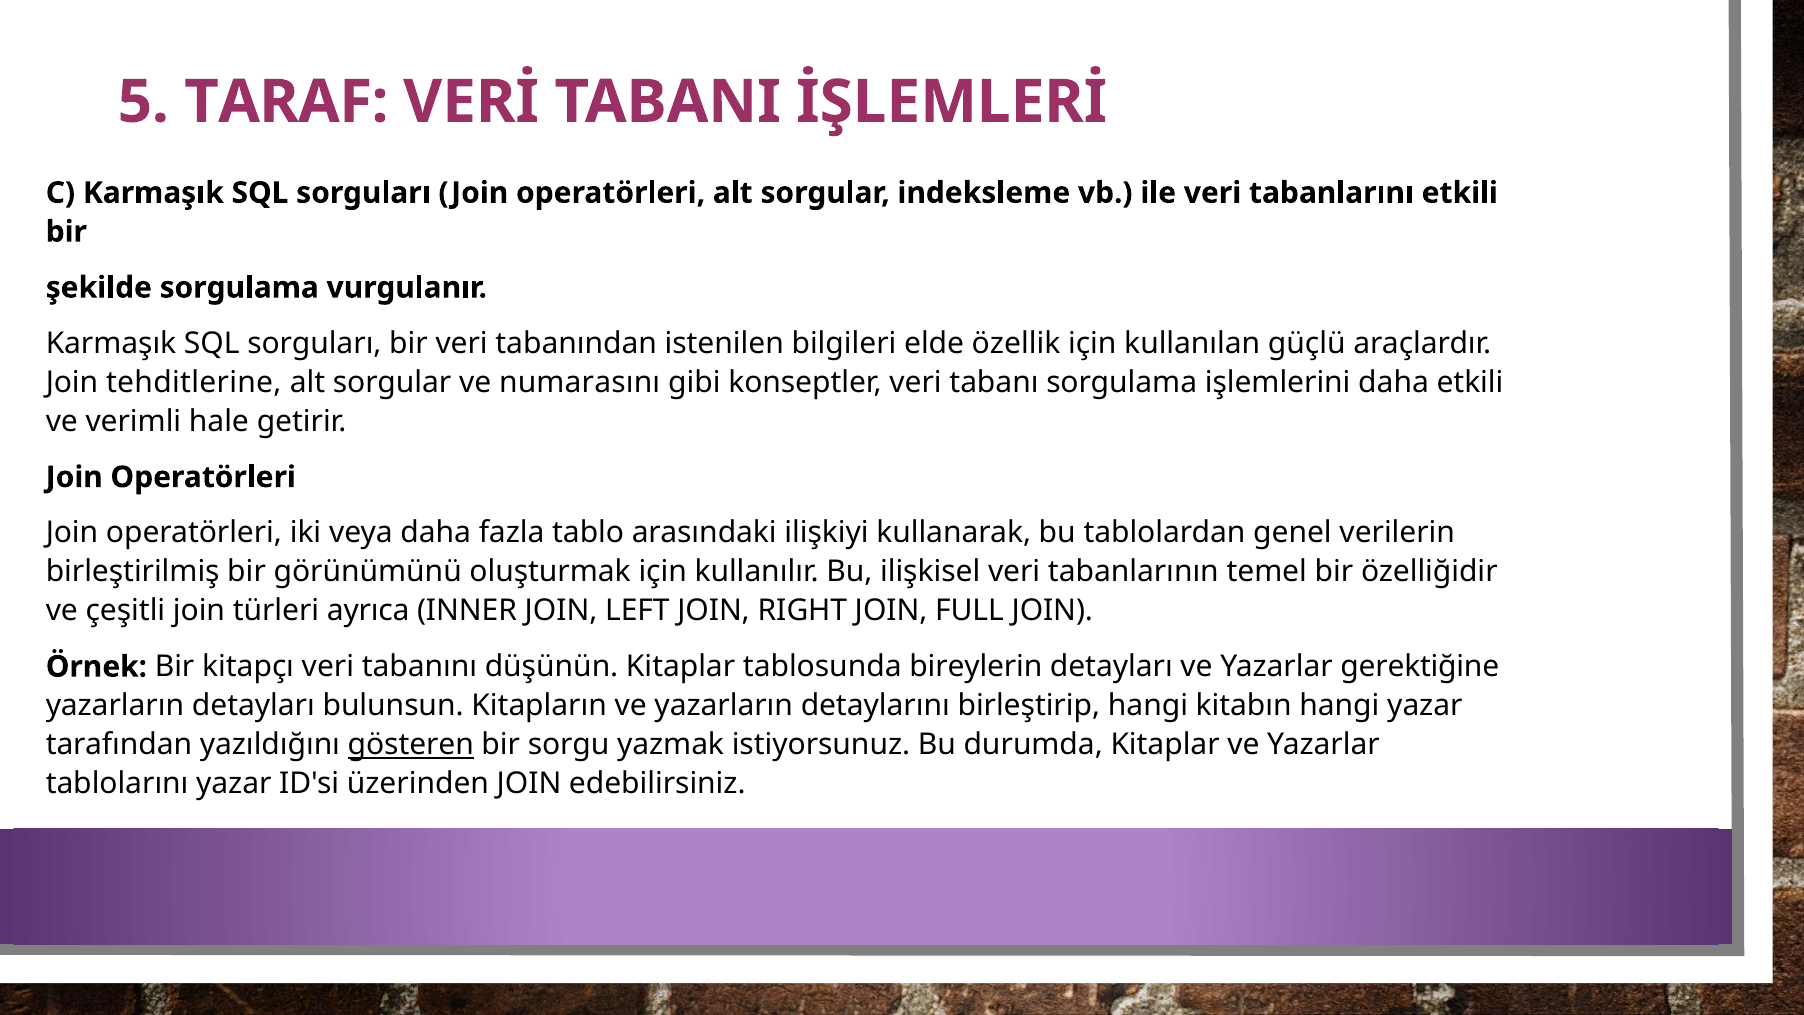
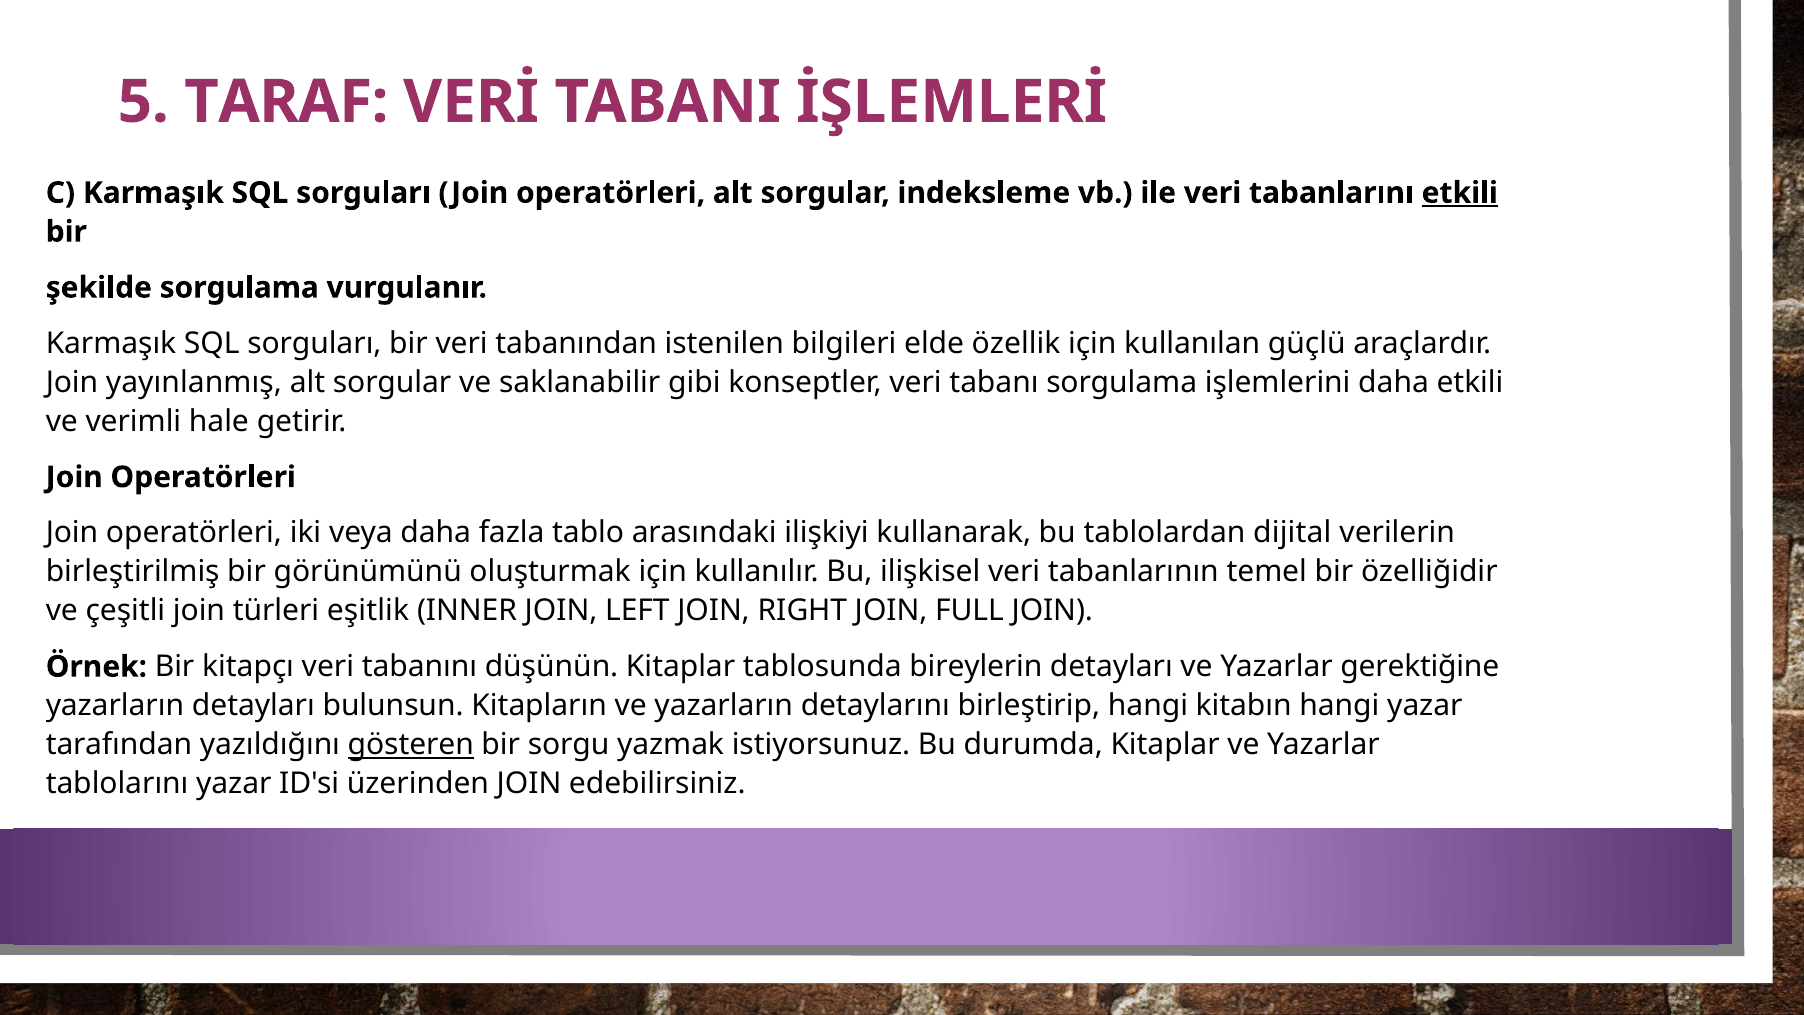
etkili at (1460, 193) underline: none -> present
tehditlerine: tehditlerine -> yayınlanmış
numarasını: numarasını -> saklanabilir
genel: genel -> dijital
ayrıca: ayrıca -> eşitlik
